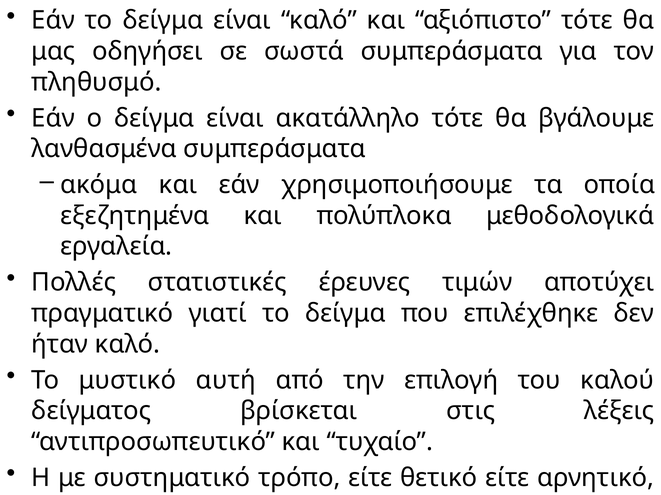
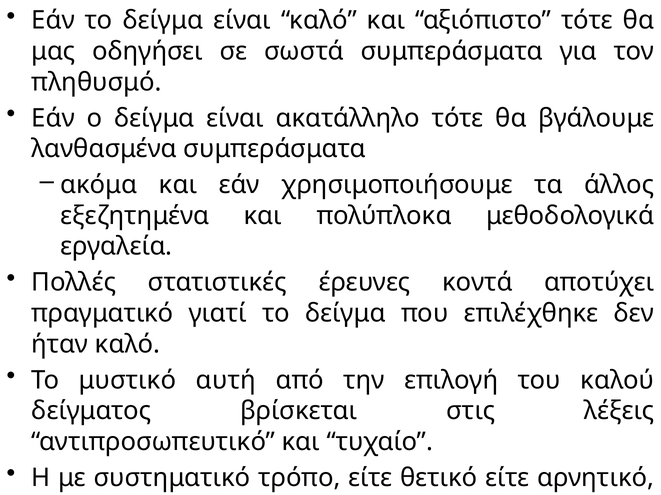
οποία: οποία -> άλλος
τιμών: τιμών -> κοντά
